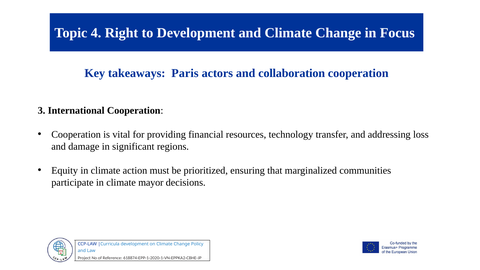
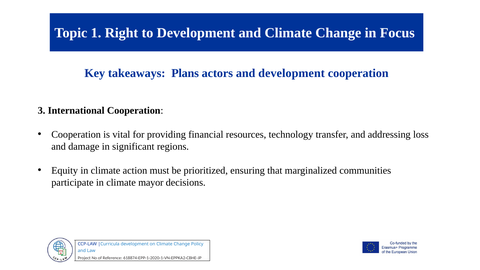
4: 4 -> 1
Paris: Paris -> Plans
and collaboration: collaboration -> development
